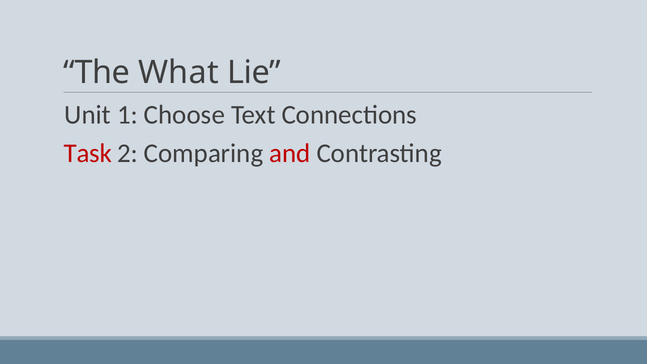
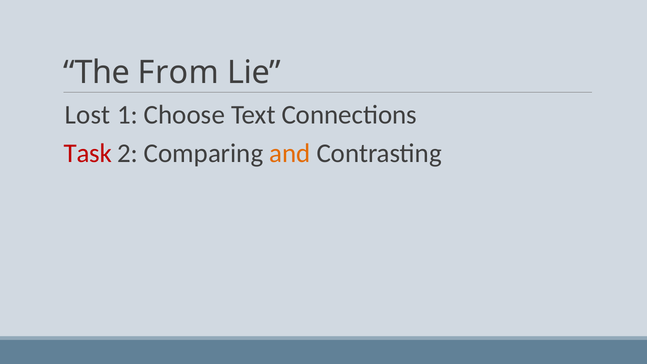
What: What -> From
Unit: Unit -> Lost
and colour: red -> orange
